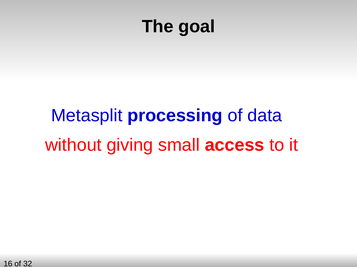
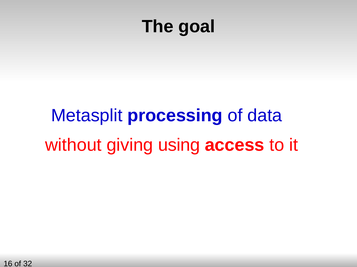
small: small -> using
